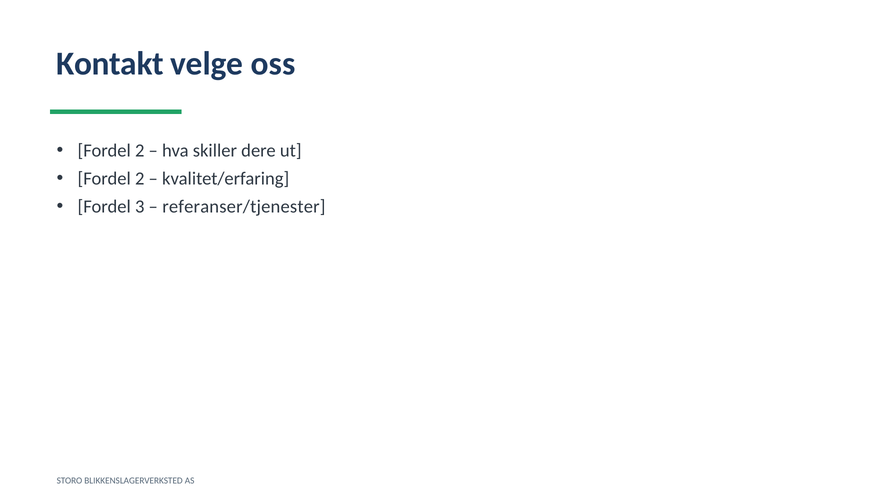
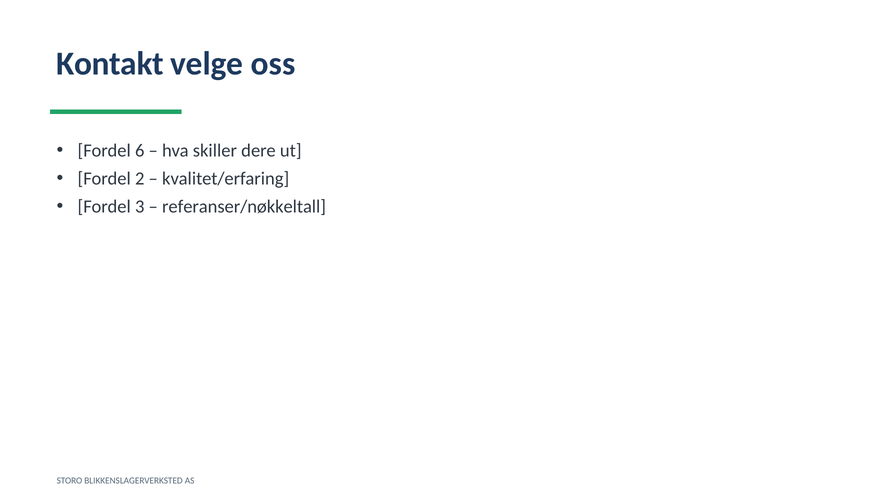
2 at (140, 151): 2 -> 6
referanser/tjenester: referanser/tjenester -> referanser/nøkkeltall
